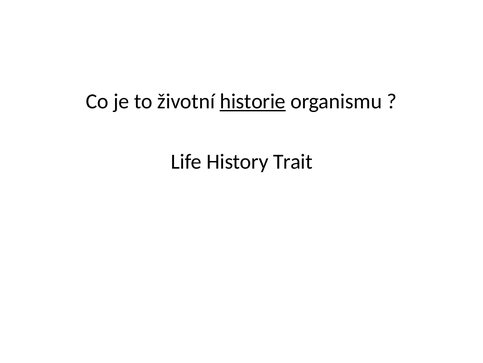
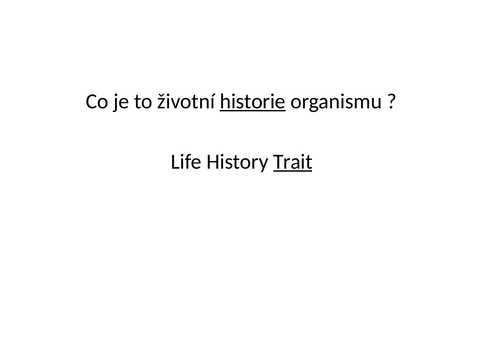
Trait underline: none -> present
